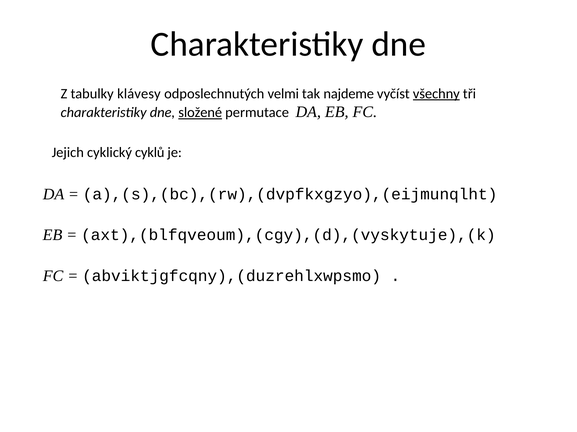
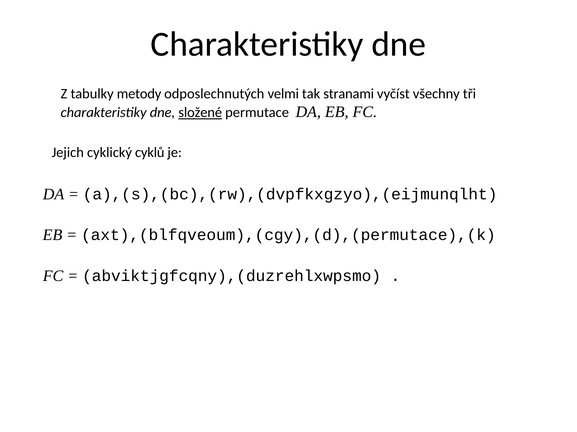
klávesy: klávesy -> metody
najdeme: najdeme -> stranami
všechny underline: present -> none
axt),(blfqveoum),(cgy),(d),(vyskytuje),(k: axt),(blfqveoum),(cgy),(d),(vyskytuje),(k -> axt),(blfqveoum),(cgy),(d),(permutace),(k
